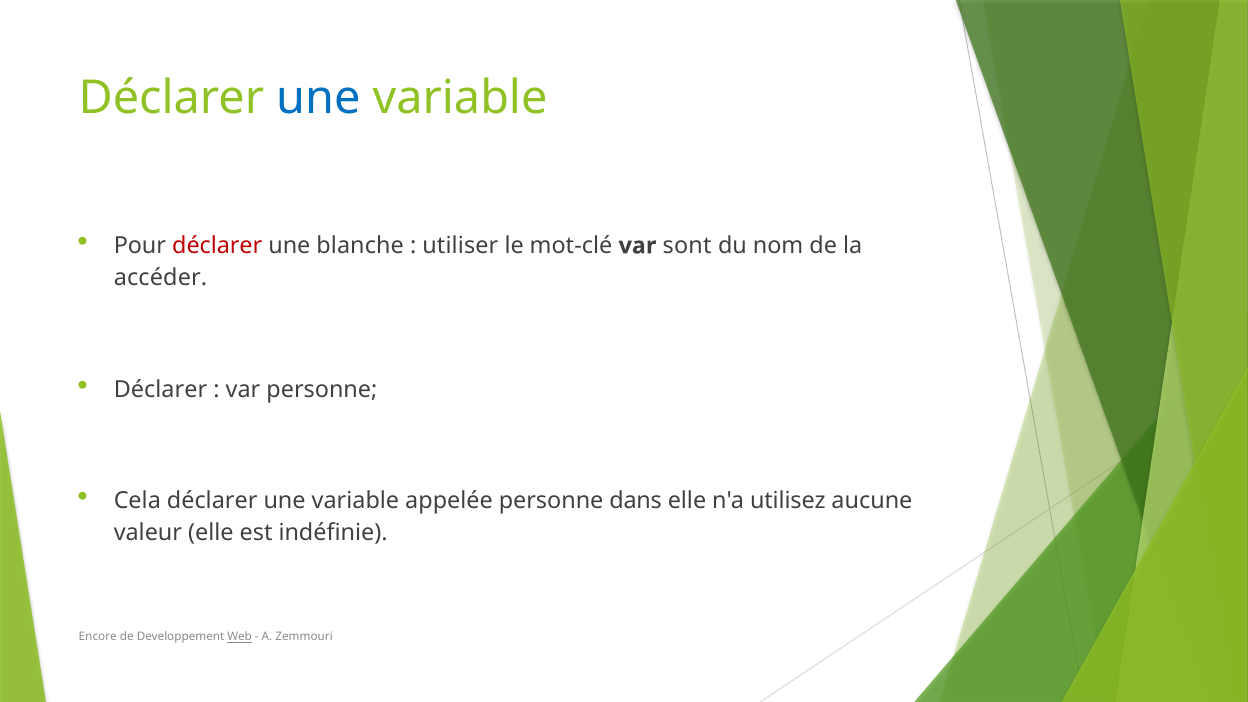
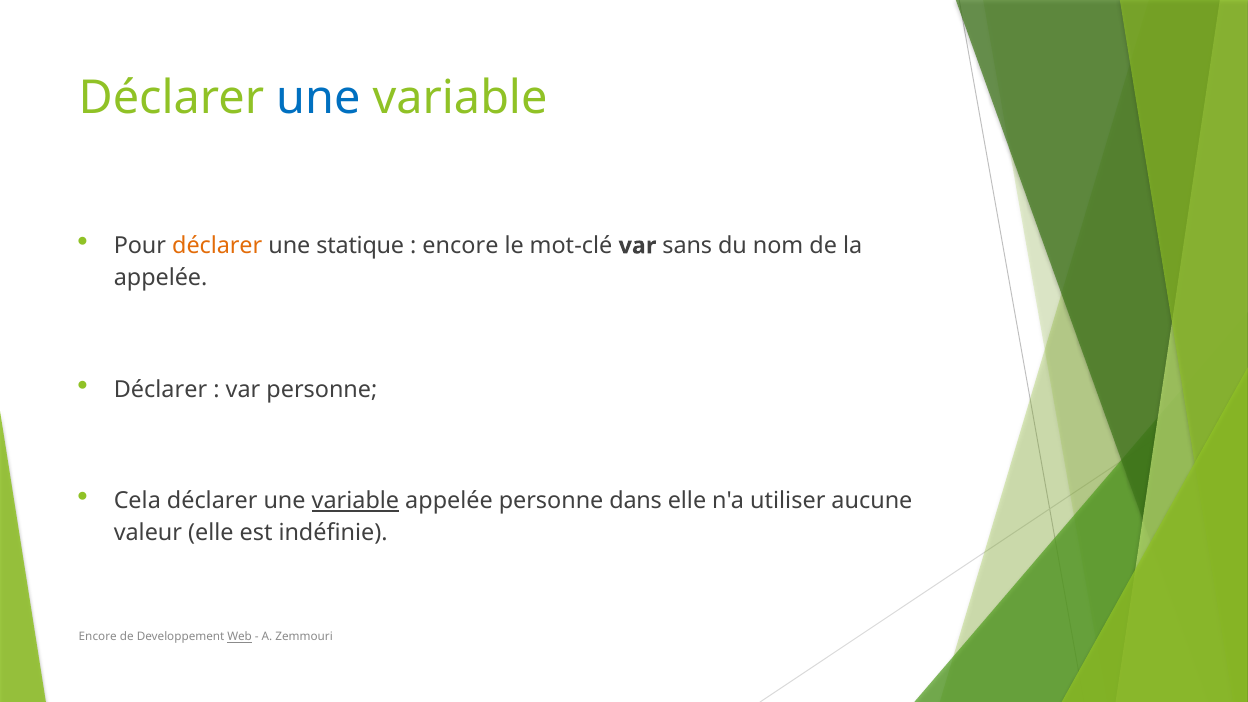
déclarer at (217, 246) colour: red -> orange
blanche: blanche -> statique
utiliser at (460, 246): utiliser -> encore
sont: sont -> sans
accéder at (161, 278): accéder -> appelée
variable at (355, 501) underline: none -> present
utilisez: utilisez -> utiliser
